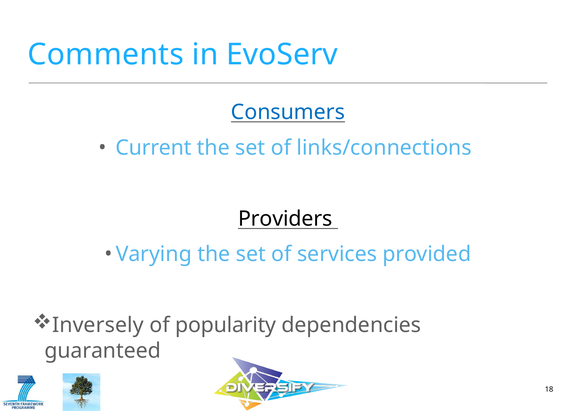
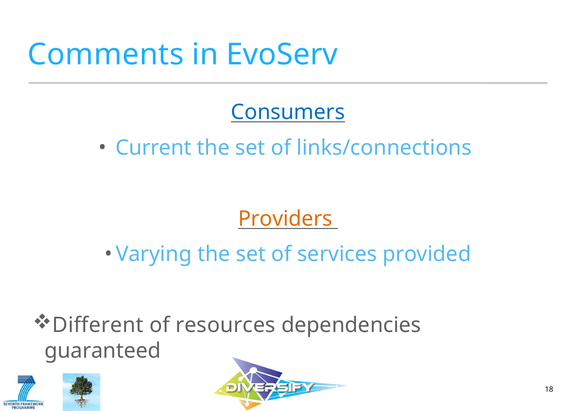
Providers colour: black -> orange
Inversely: Inversely -> Different
popularity: popularity -> resources
